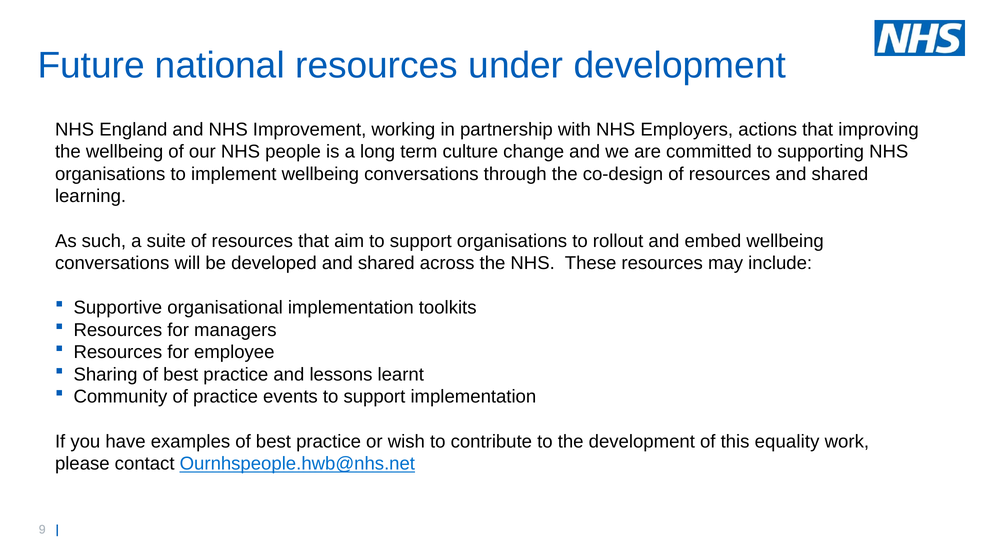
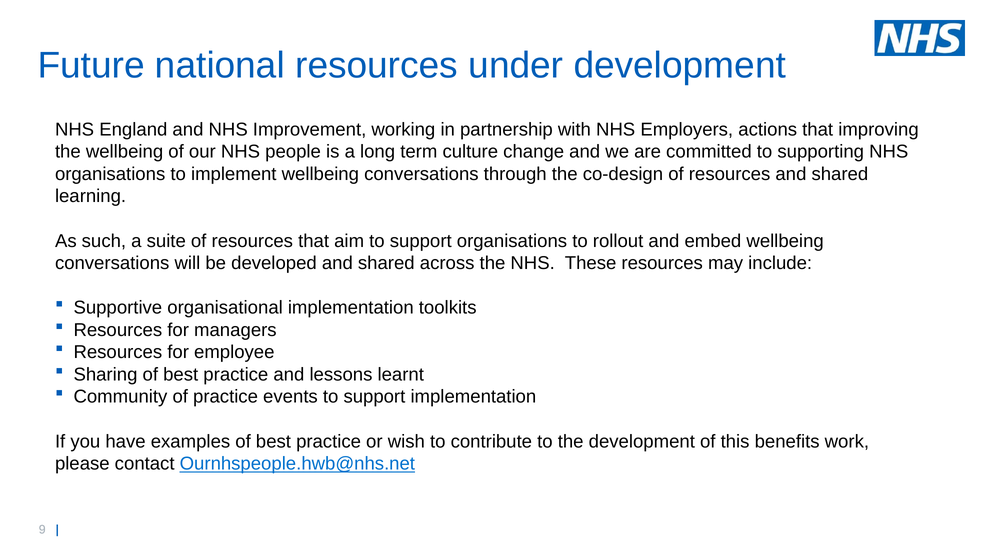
equality: equality -> benefits
